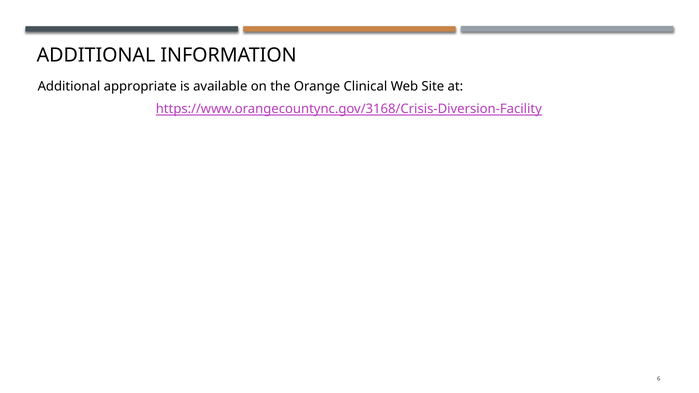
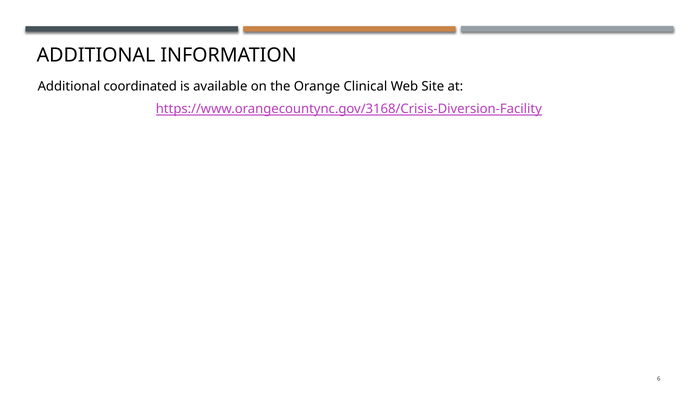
appropriate: appropriate -> coordinated
